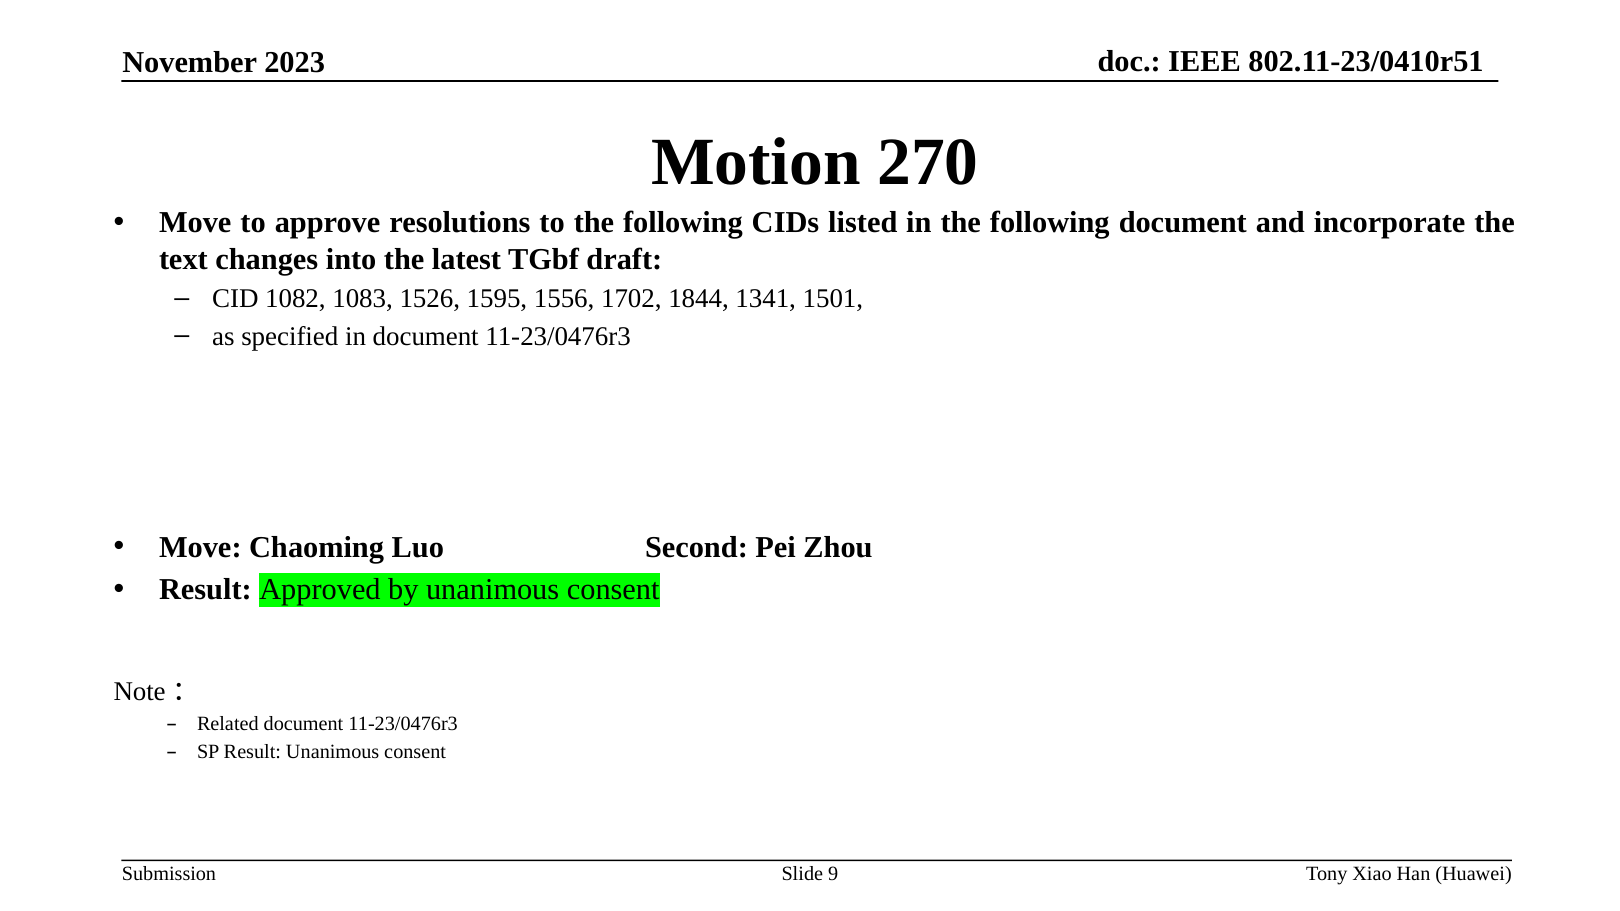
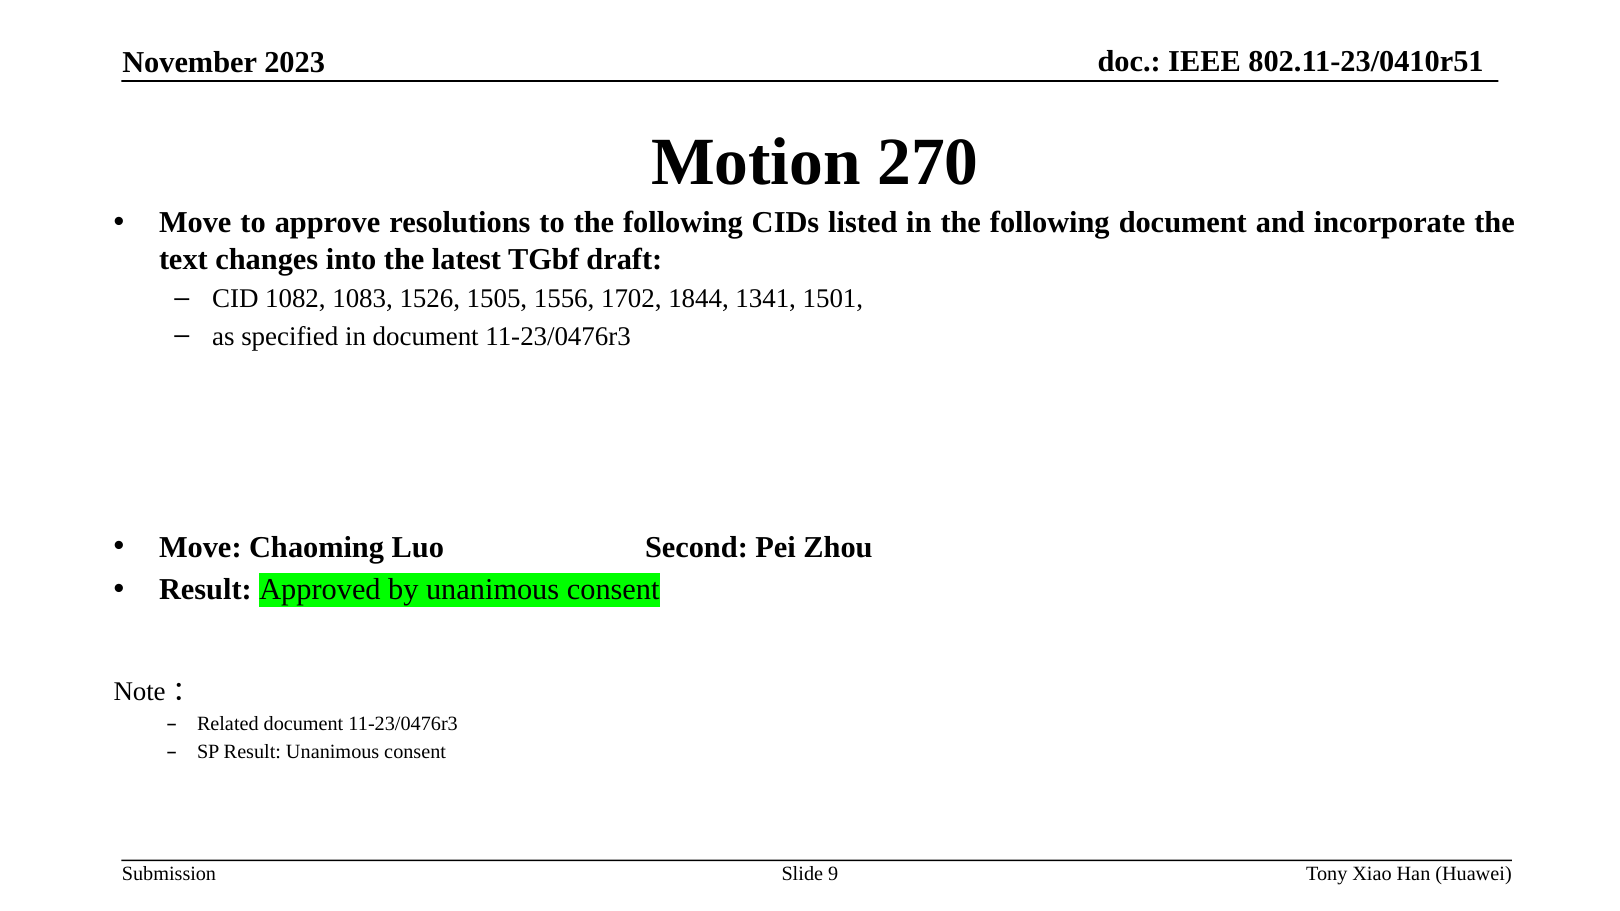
1595: 1595 -> 1505
